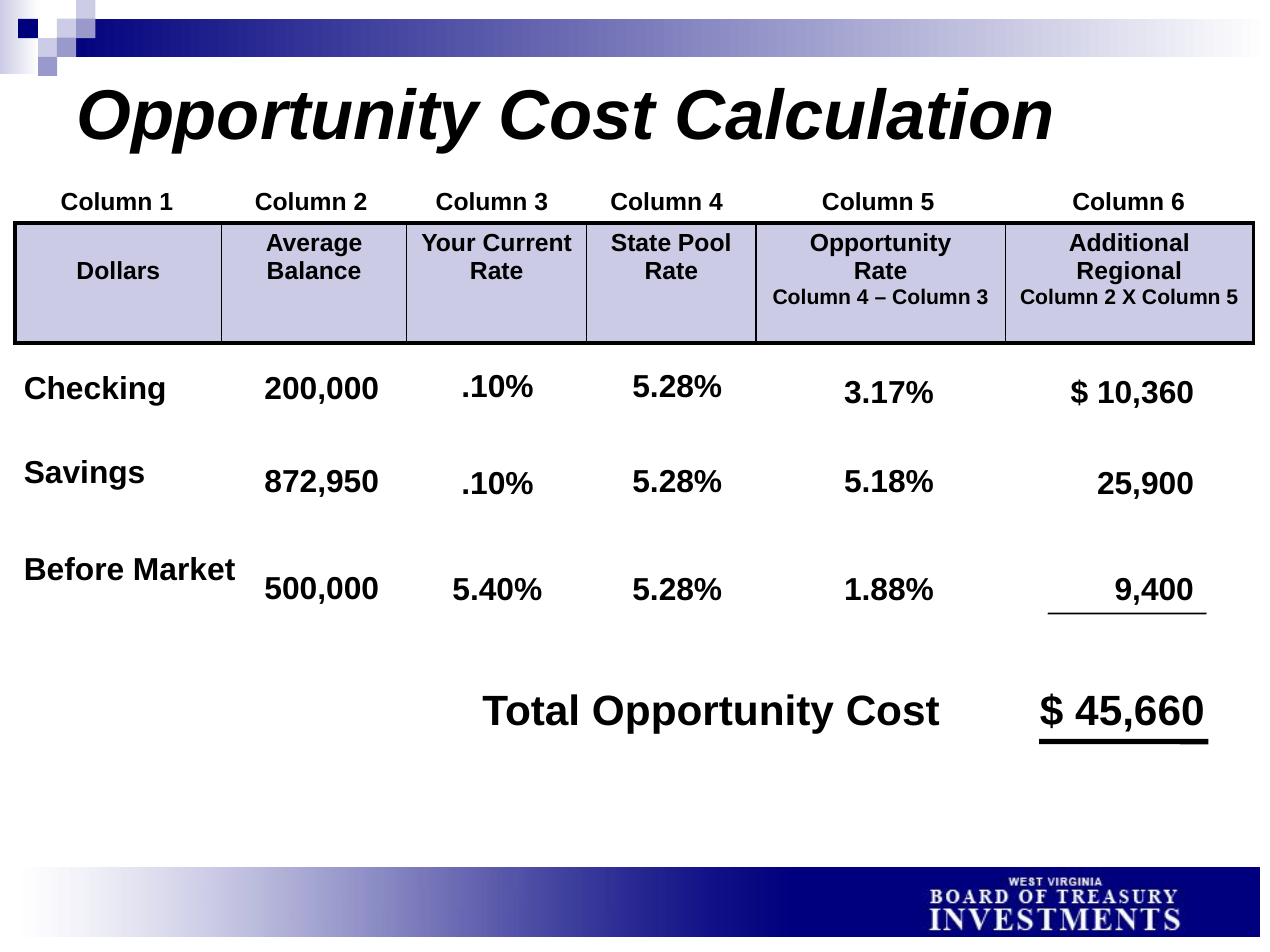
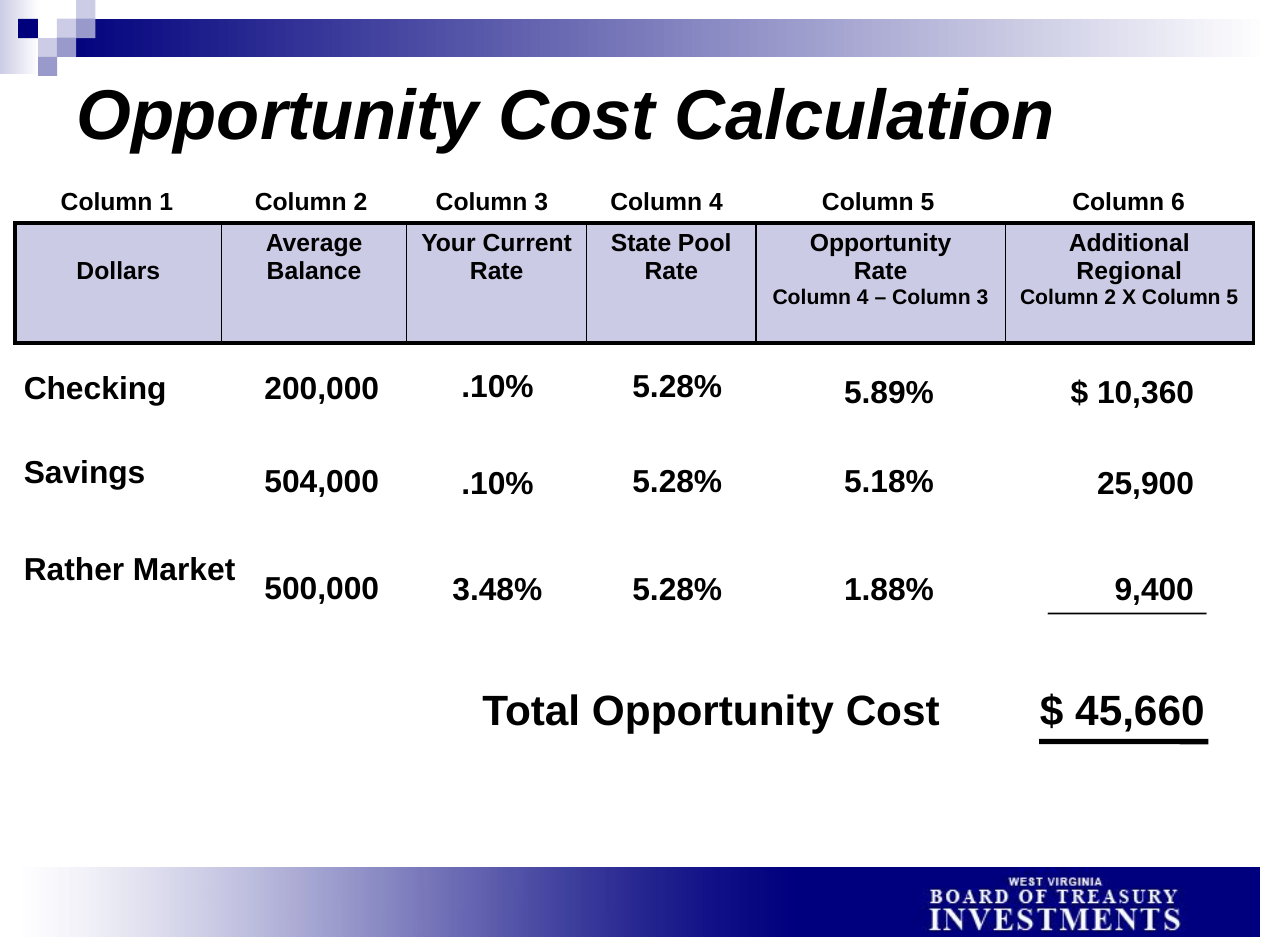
3.17%: 3.17% -> 5.89%
872,950: 872,950 -> 504,000
Before: Before -> Rather
5.40%: 5.40% -> 3.48%
